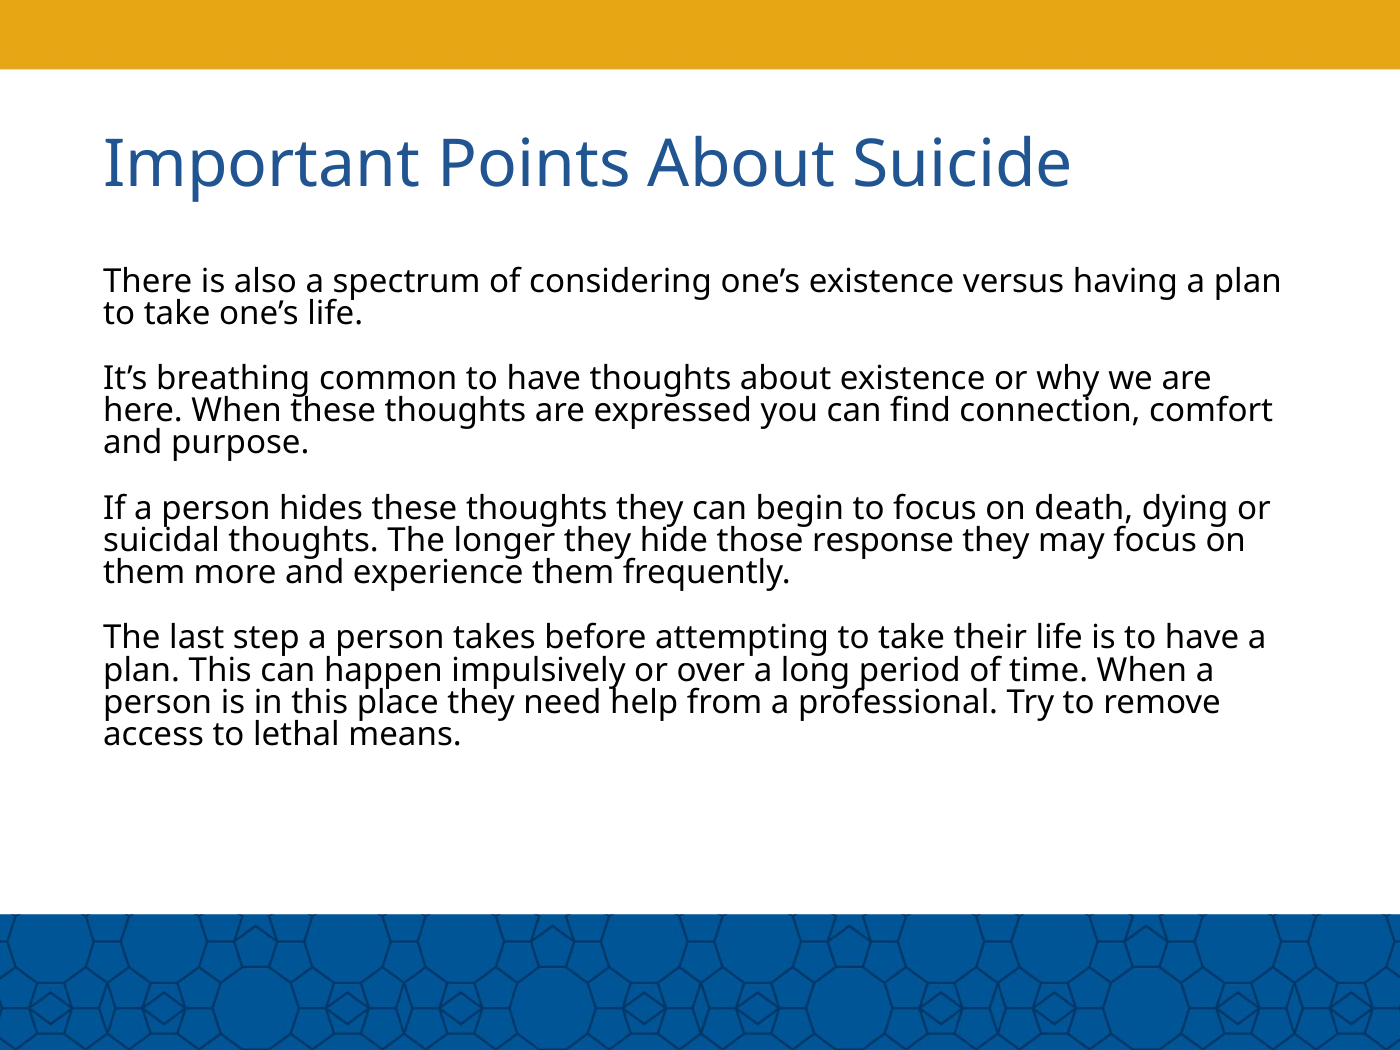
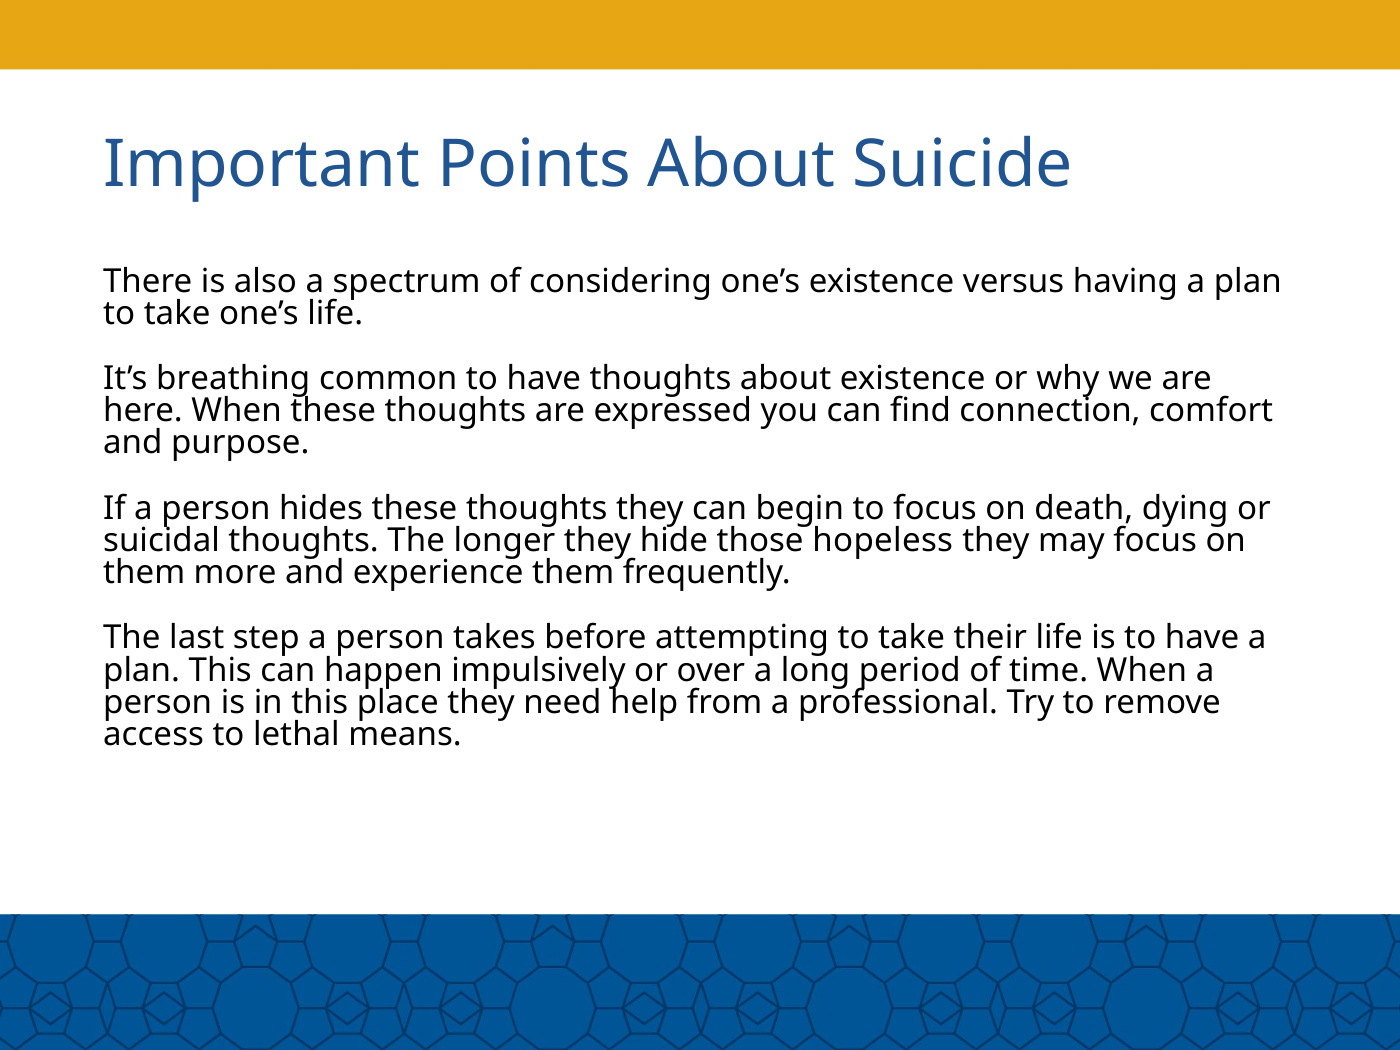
response: response -> hopeless
